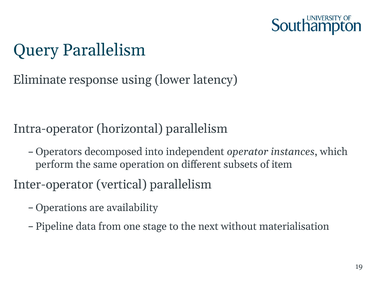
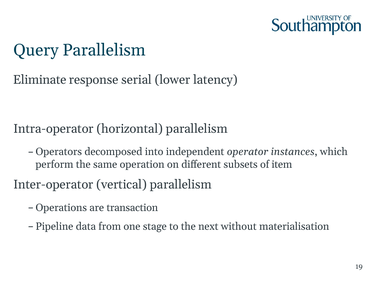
using: using -> serial
availability: availability -> transaction
